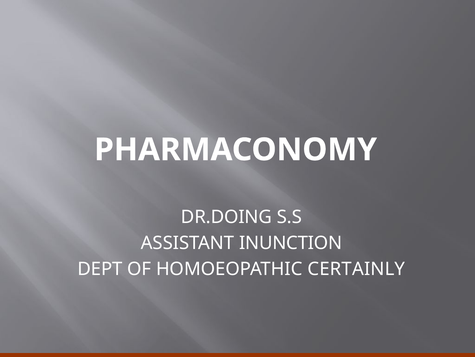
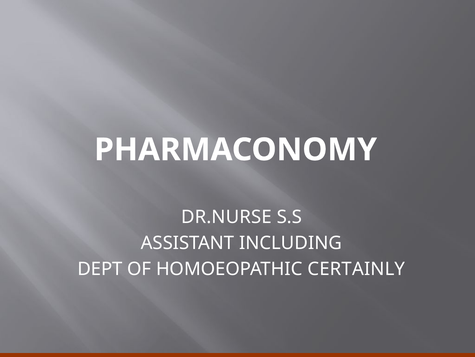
DR.DOING: DR.DOING -> DR.NURSE
INUNCTION: INUNCTION -> INCLUDING
